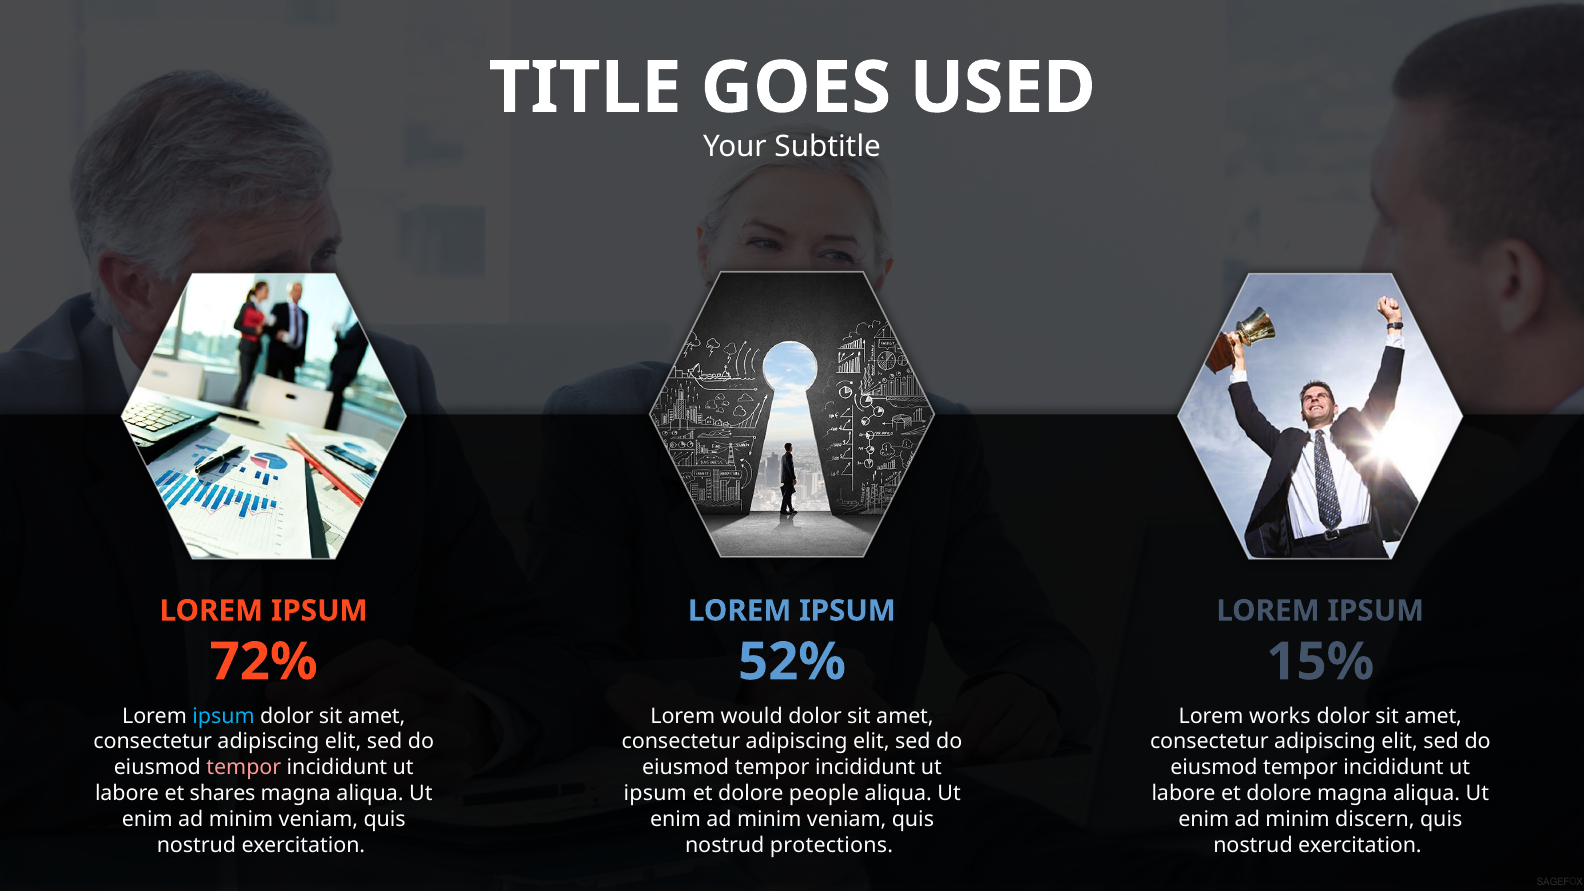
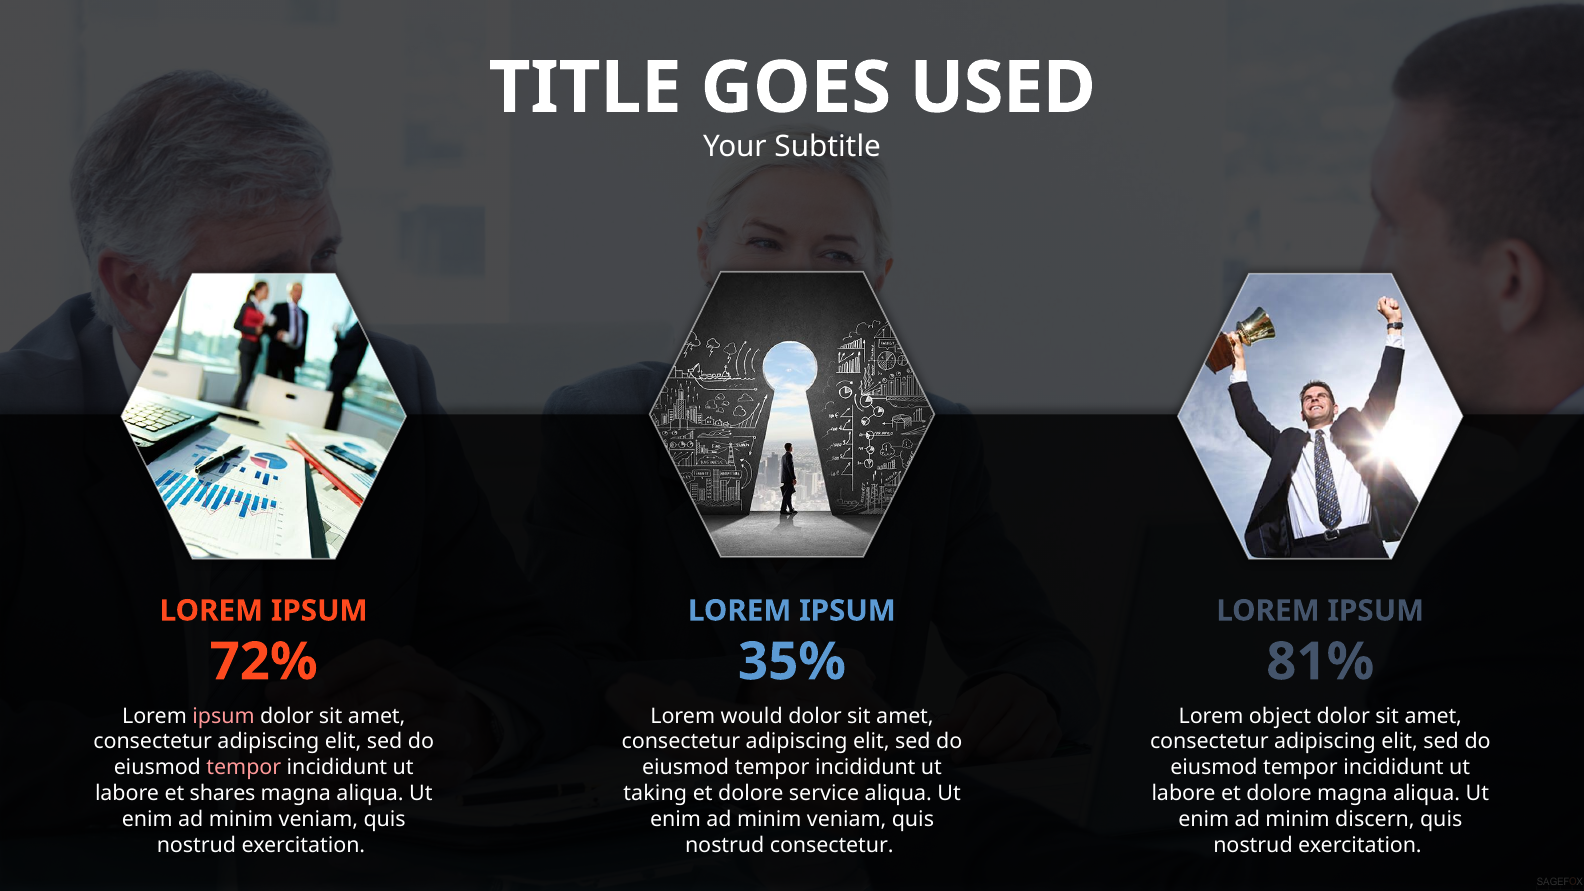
52%: 52% -> 35%
15%: 15% -> 81%
ipsum at (223, 716) colour: light blue -> pink
works: works -> object
ipsum at (655, 793): ipsum -> taking
people: people -> service
nostrud protections: protections -> consectetur
